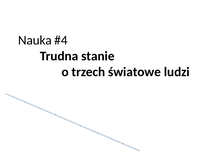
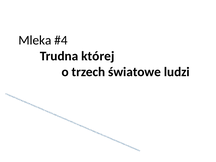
Nauka: Nauka -> Mleka
stanie: stanie -> której
